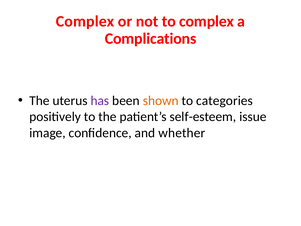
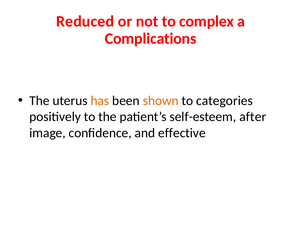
Complex at (85, 21): Complex -> Reduced
has colour: purple -> orange
issue: issue -> after
whether: whether -> effective
